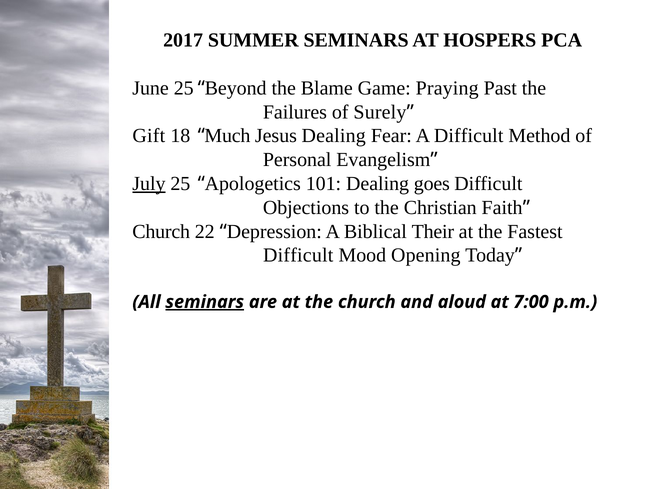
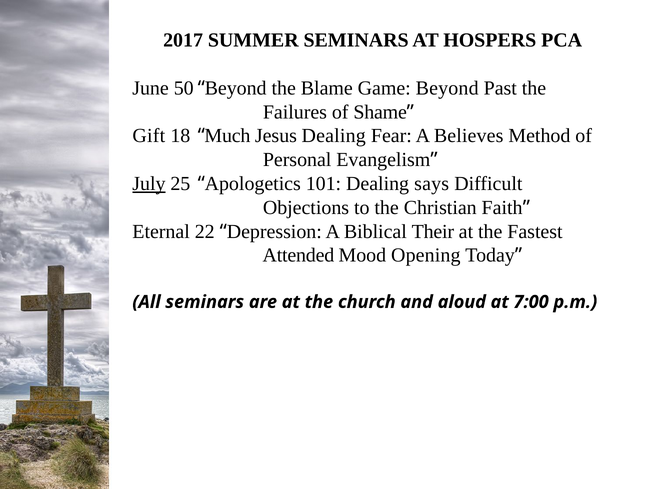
June 25: 25 -> 50
Game Praying: Praying -> Beyond
Surely: Surely -> Shame
A Difficult: Difficult -> Believes
goes: goes -> says
Church at (161, 232): Church -> Eternal
Difficult at (298, 256): Difficult -> Attended
seminars at (205, 302) underline: present -> none
